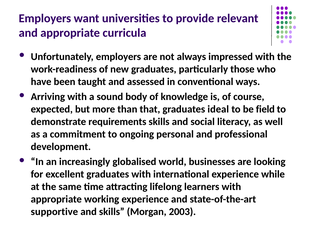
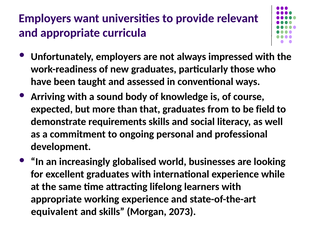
ideal: ideal -> from
supportive: supportive -> equivalent
2003: 2003 -> 2073
